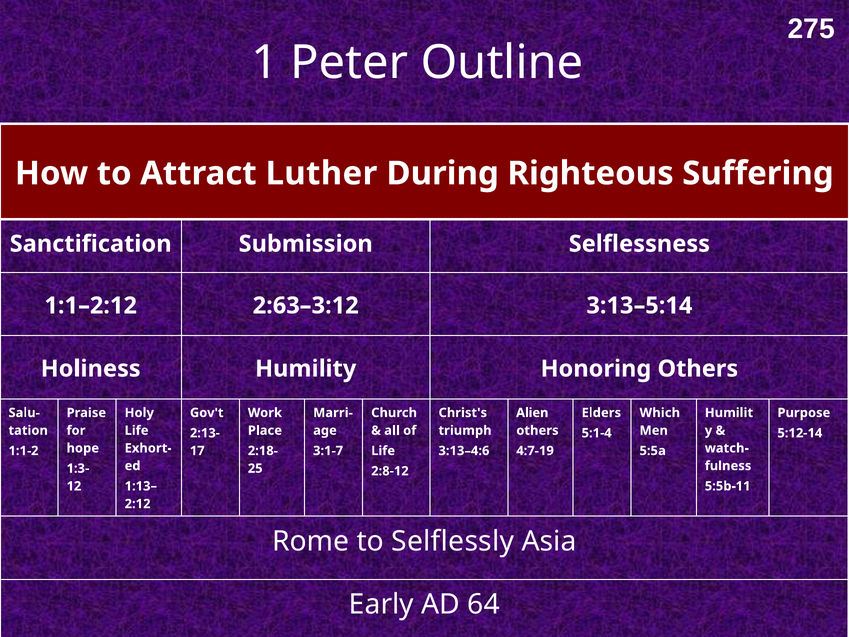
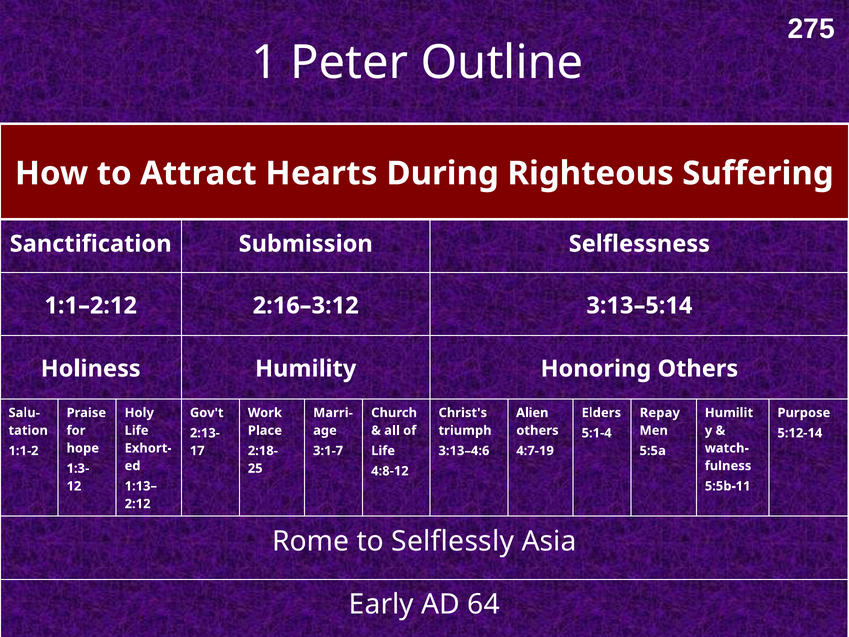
Luther: Luther -> Hearts
2:63–3:12: 2:63–3:12 -> 2:16–3:12
Which: Which -> Repay
2:8-12: 2:8-12 -> 4:8-12
